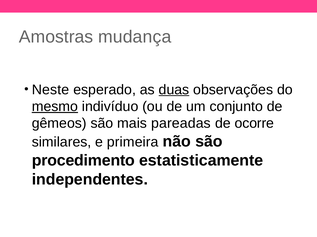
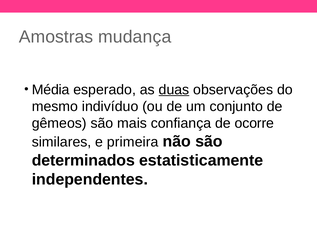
Neste: Neste -> Média
mesmo underline: present -> none
pareadas: pareadas -> confiança
procedimento: procedimento -> determinados
